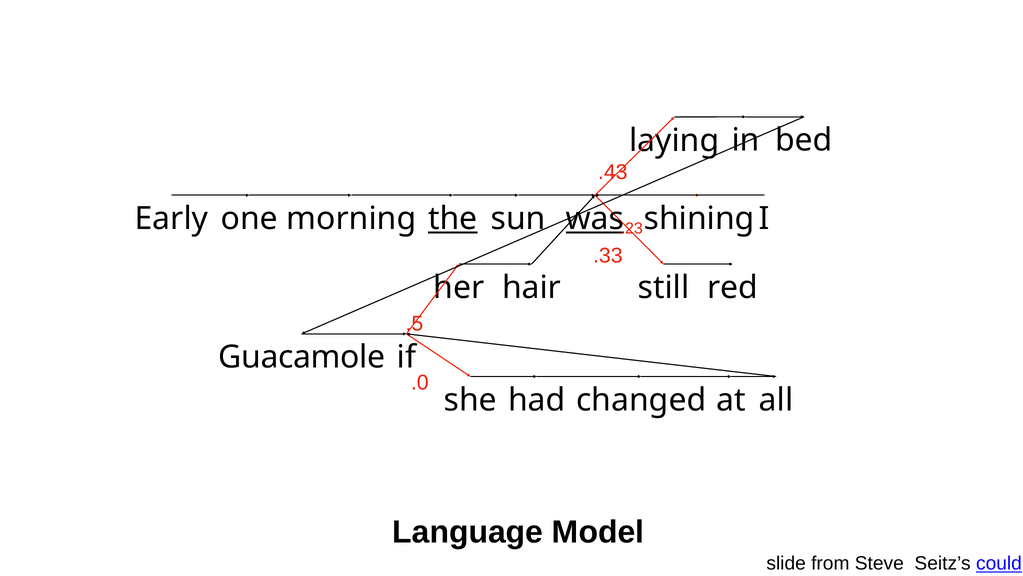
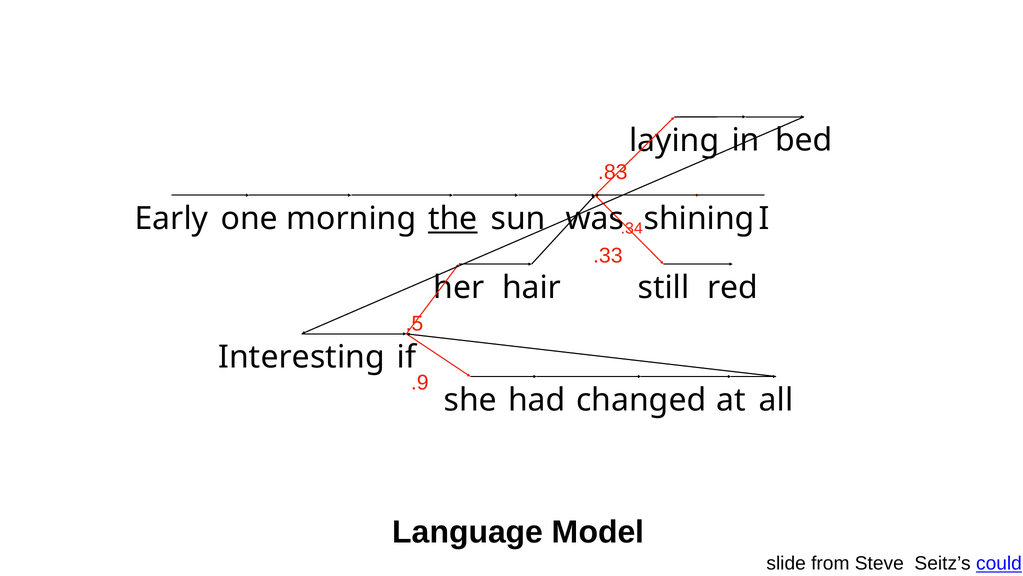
.43: .43 -> .83
was underline: present -> none
.23: .23 -> .34
Guacamole: Guacamole -> Interesting
.0: .0 -> .9
